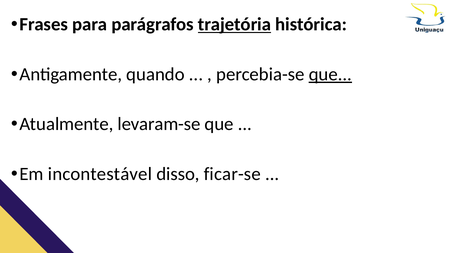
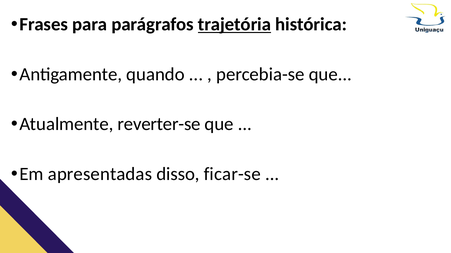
que at (330, 74) underline: present -> none
levaram-se: levaram-se -> reverter-se
incontestável: incontestável -> apresentadas
